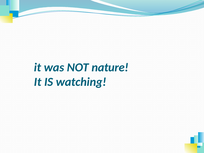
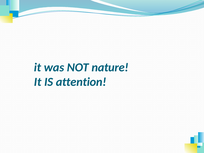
watching: watching -> attention
